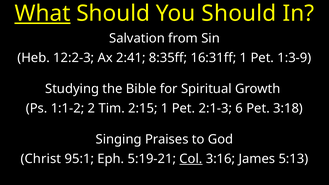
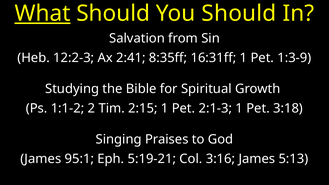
2:1-3 6: 6 -> 1
Christ at (41, 159): Christ -> James
Col underline: present -> none
